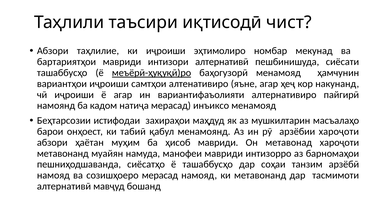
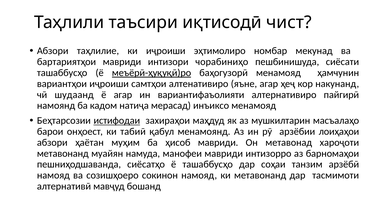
интизори алтернативӣ: алтернативӣ -> чорабиниҳо
чӣ иҷроиши: иҷроиши -> шудаанд
истифодаи underline: none -> present
арзёбии хароҷоти: хароҷоти -> лоиҳаҳои
созишҳоеро мерасад: мерасад -> сокинон
